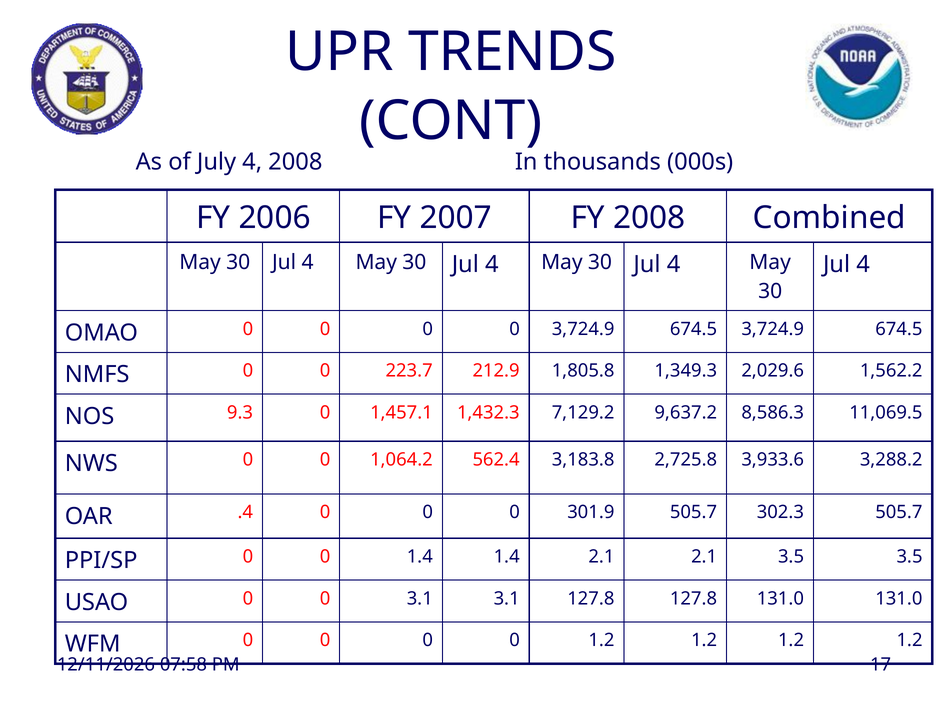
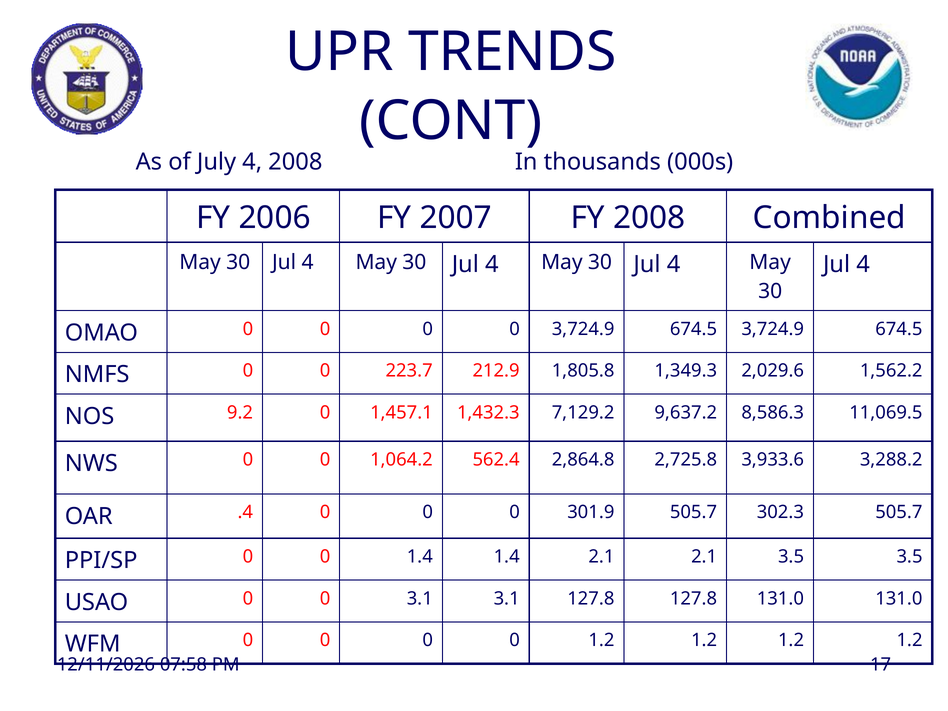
9.3: 9.3 -> 9.2
3,183.8: 3,183.8 -> 2,864.8
